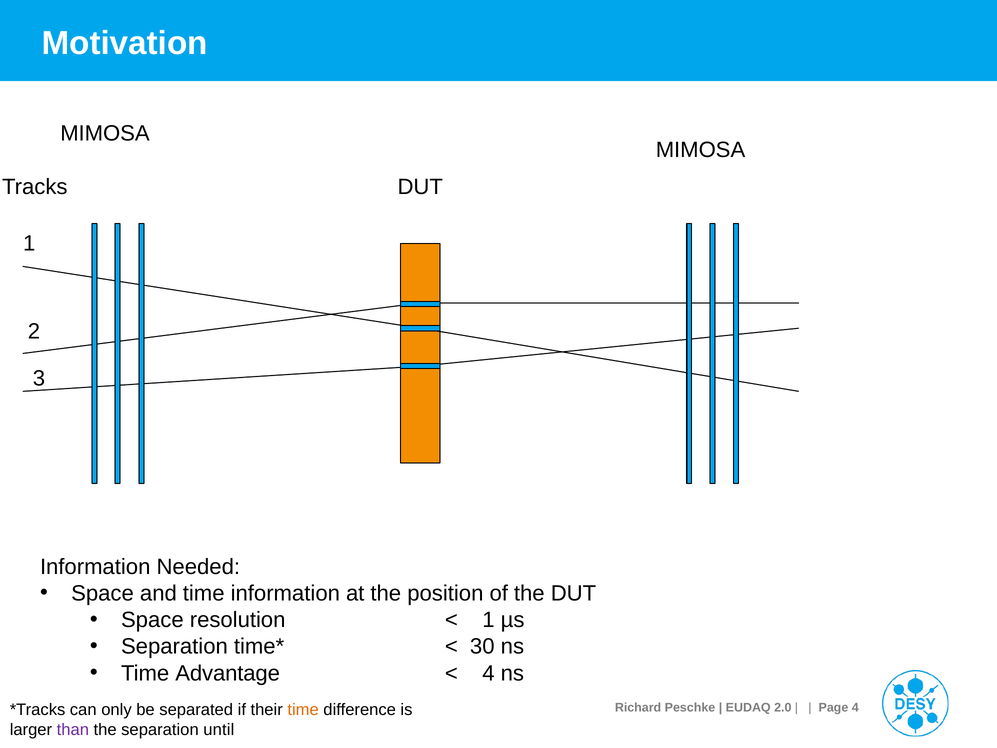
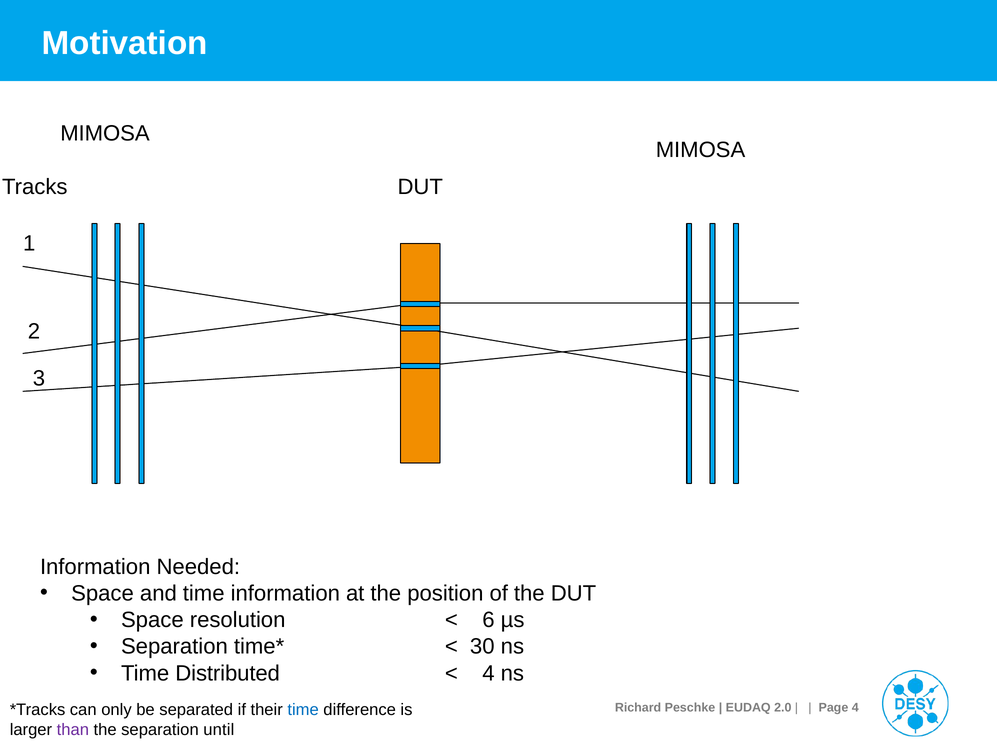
1 at (488, 620): 1 -> 6
Advantage: Advantage -> Distributed
time at (303, 710) colour: orange -> blue
